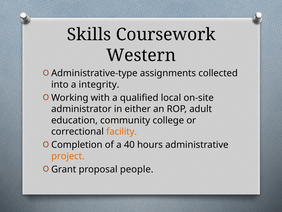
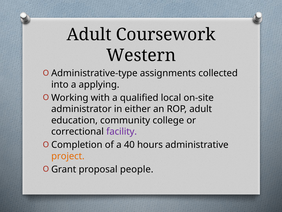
Skills at (89, 35): Skills -> Adult
integrity: integrity -> applying
facility colour: orange -> purple
